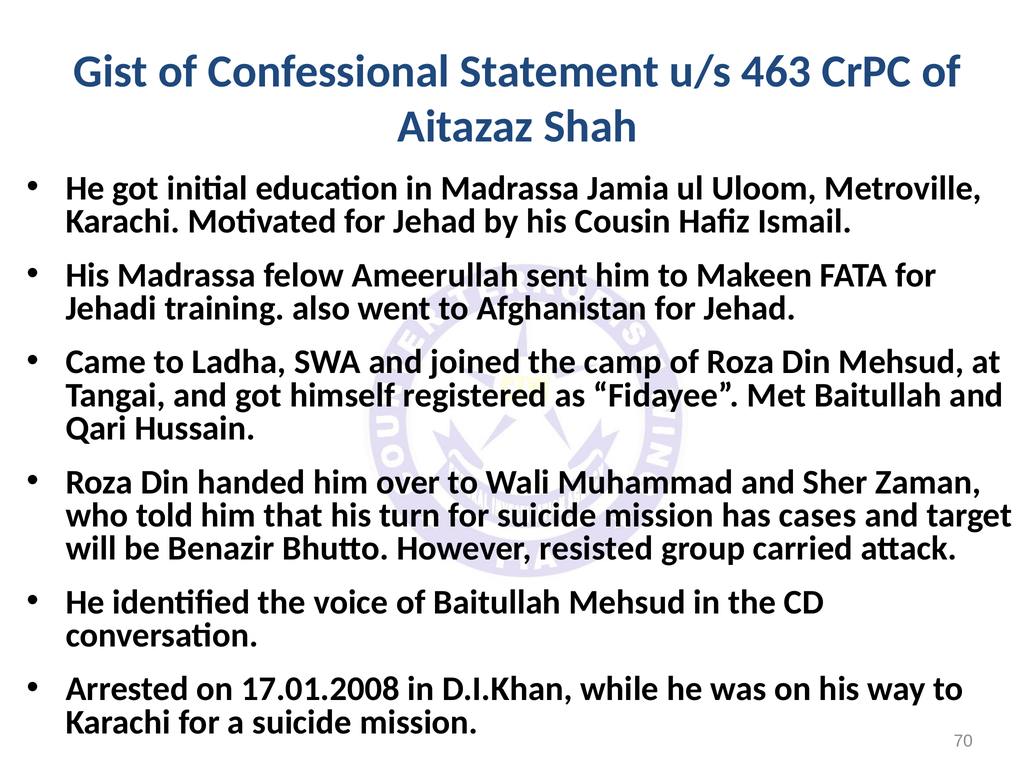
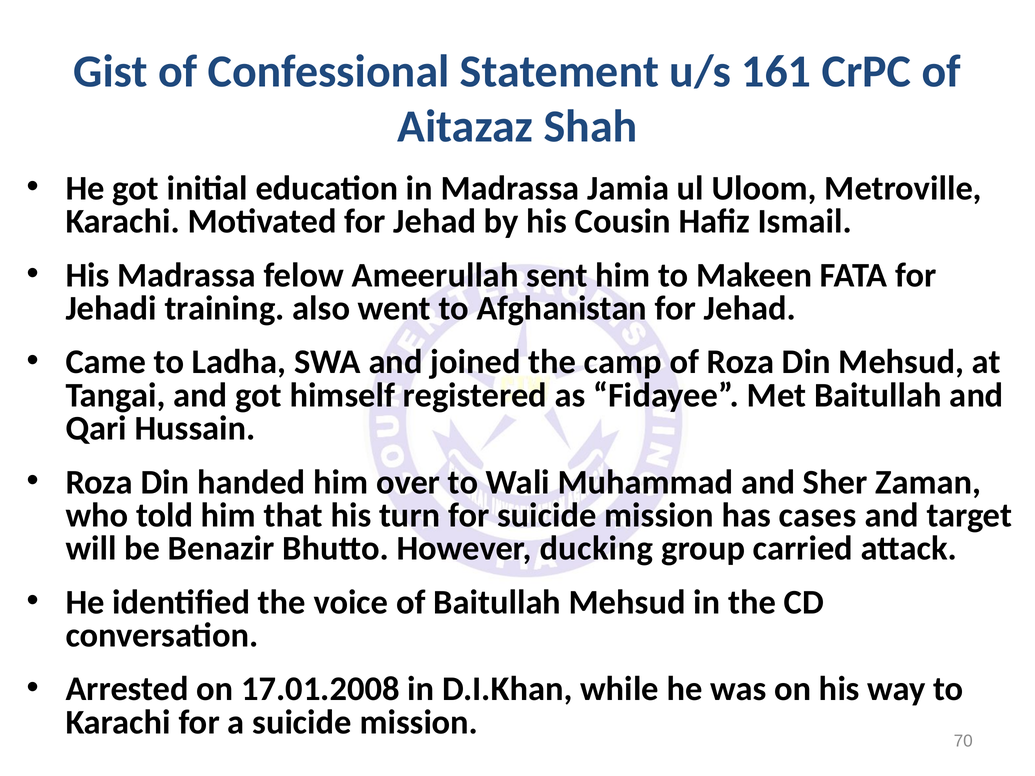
463: 463 -> 161
resisted: resisted -> ducking
